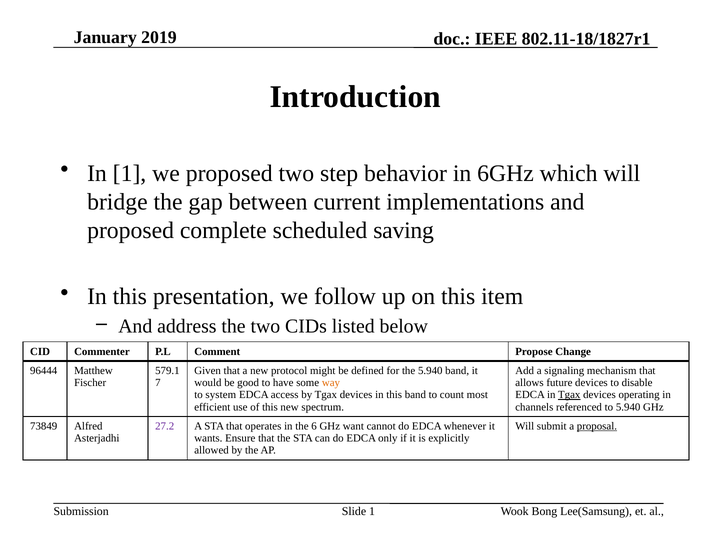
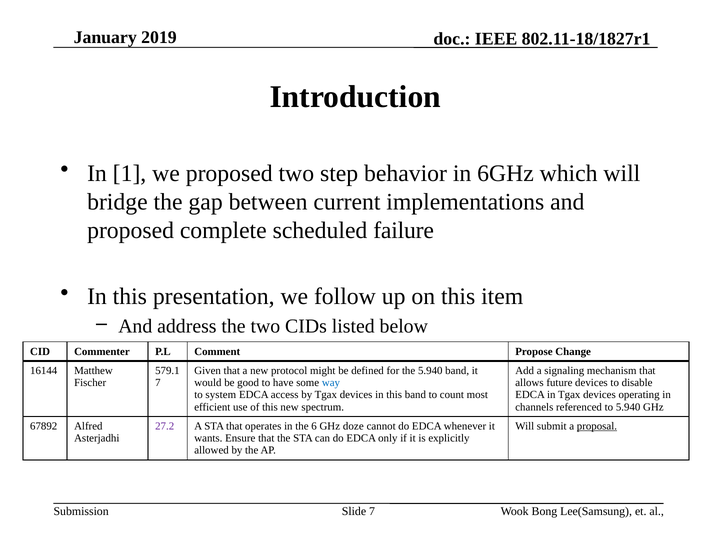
saving: saving -> failure
96444: 96444 -> 16144
way colour: orange -> blue
Tgax at (569, 395) underline: present -> none
73849: 73849 -> 67892
want: want -> doze
Slide 1: 1 -> 7
